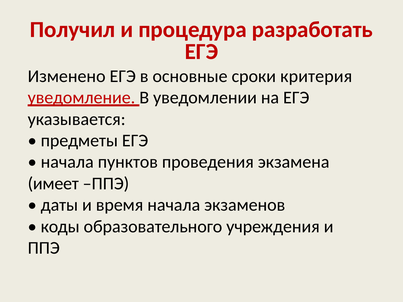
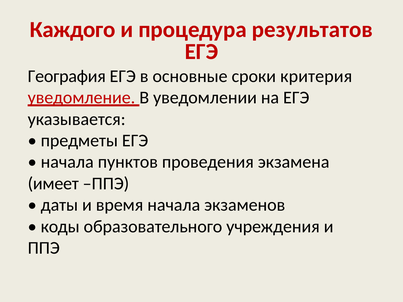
Получил: Получил -> Каждого
разработать: разработать -> результатов
Изменено: Изменено -> География
